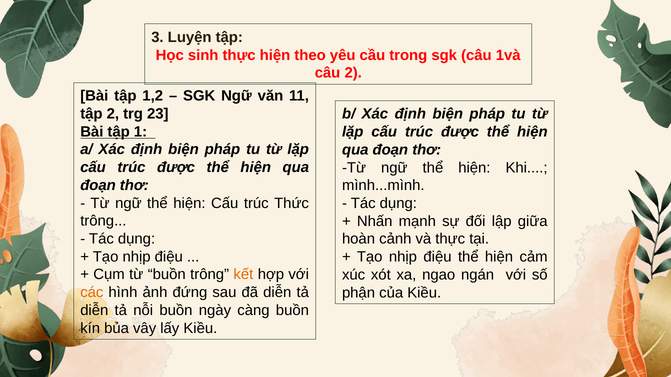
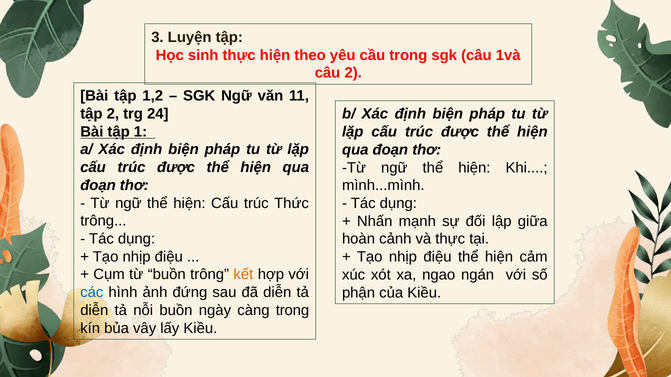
23: 23 -> 24
các colour: orange -> blue
càng buồn: buồn -> trong
